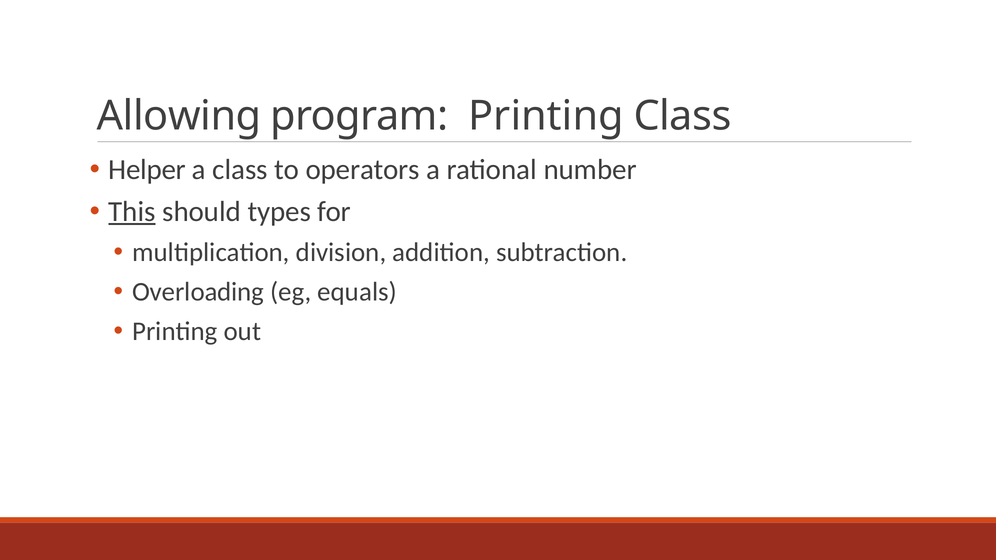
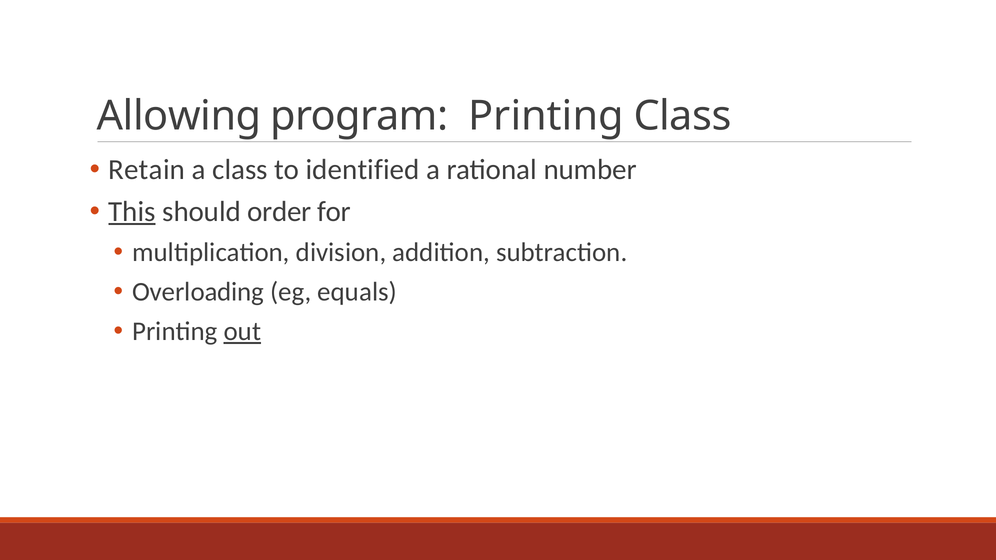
Helper: Helper -> Retain
operators: operators -> identified
types: types -> order
out underline: none -> present
